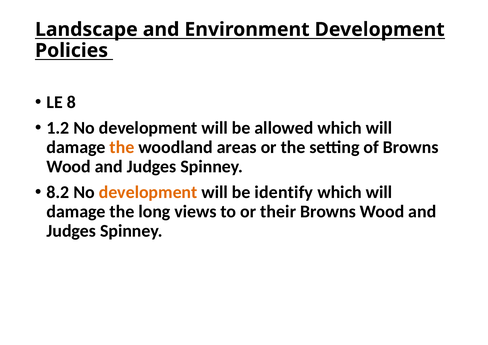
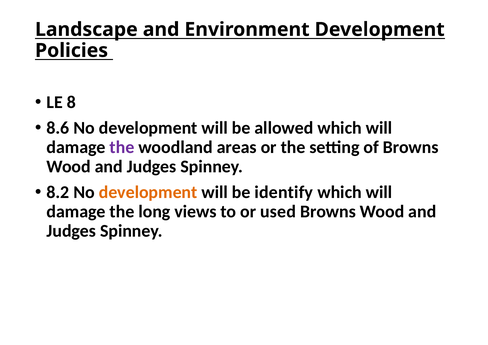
1.2: 1.2 -> 8.6
the at (122, 147) colour: orange -> purple
their: their -> used
